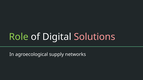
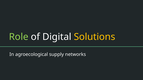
Solutions colour: pink -> yellow
